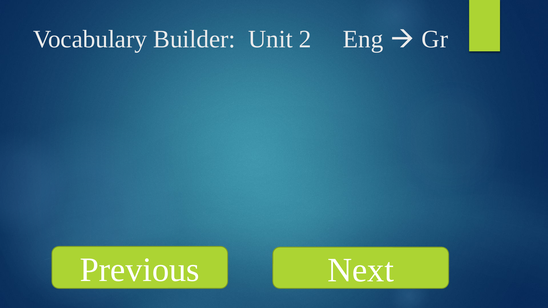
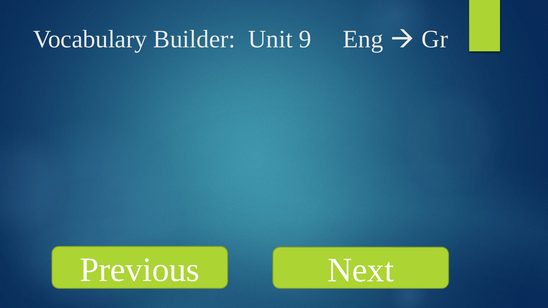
2: 2 -> 9
